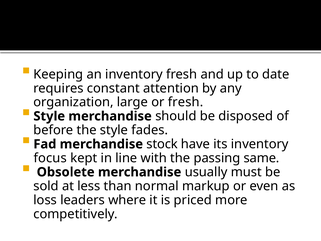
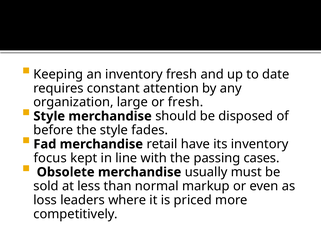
stock: stock -> retail
same: same -> cases
